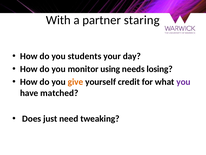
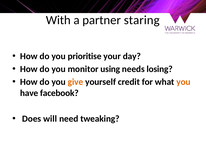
students: students -> prioritise
you at (183, 82) colour: purple -> orange
matched: matched -> facebook
just: just -> will
